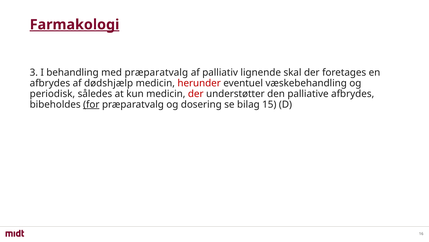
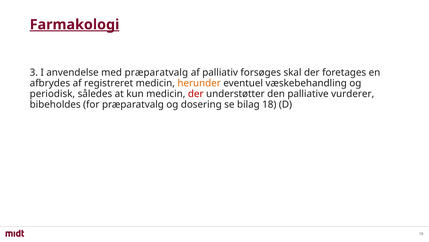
behandling: behandling -> anvendelse
lignende: lignende -> forsøges
dødshjælp: dødshjælp -> registreret
herunder colour: red -> orange
palliative afbrydes: afbrydes -> vurderer
for underline: present -> none
15: 15 -> 18
